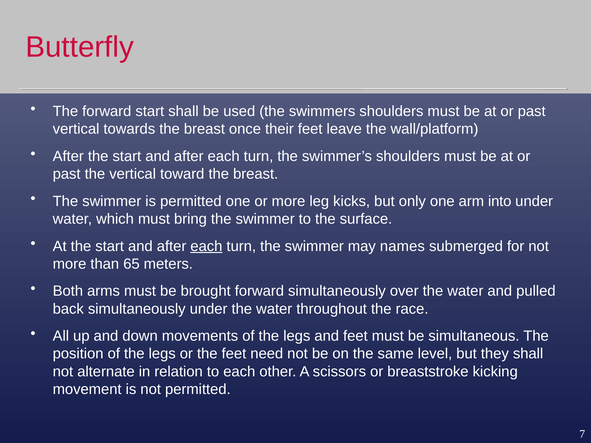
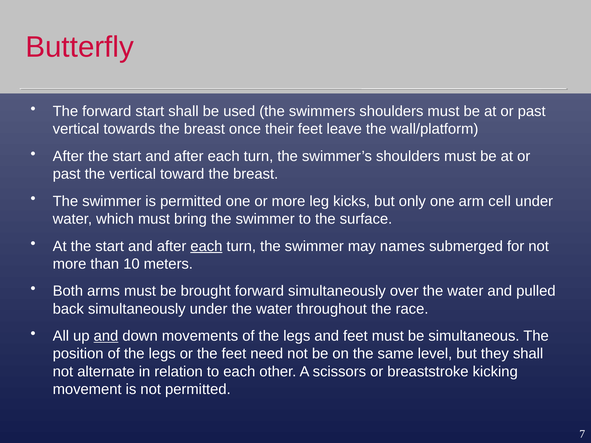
into: into -> cell
65: 65 -> 10
and at (106, 336) underline: none -> present
